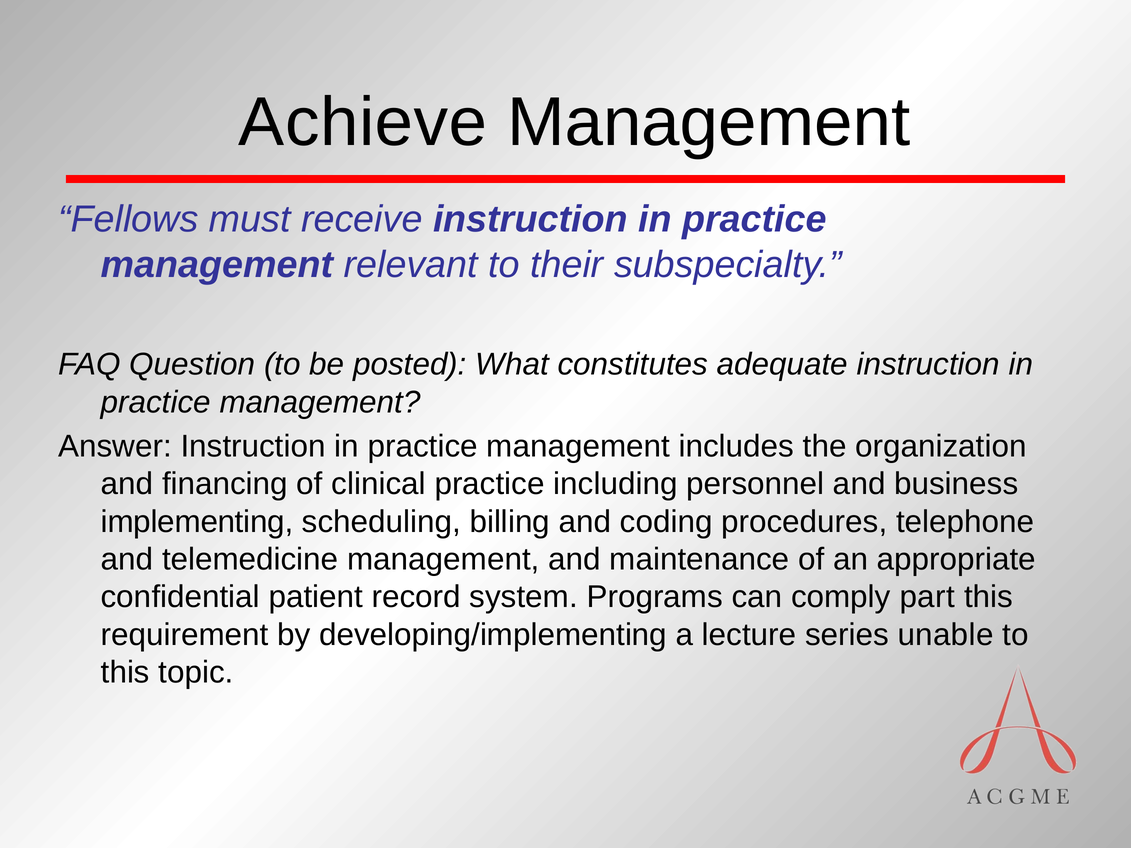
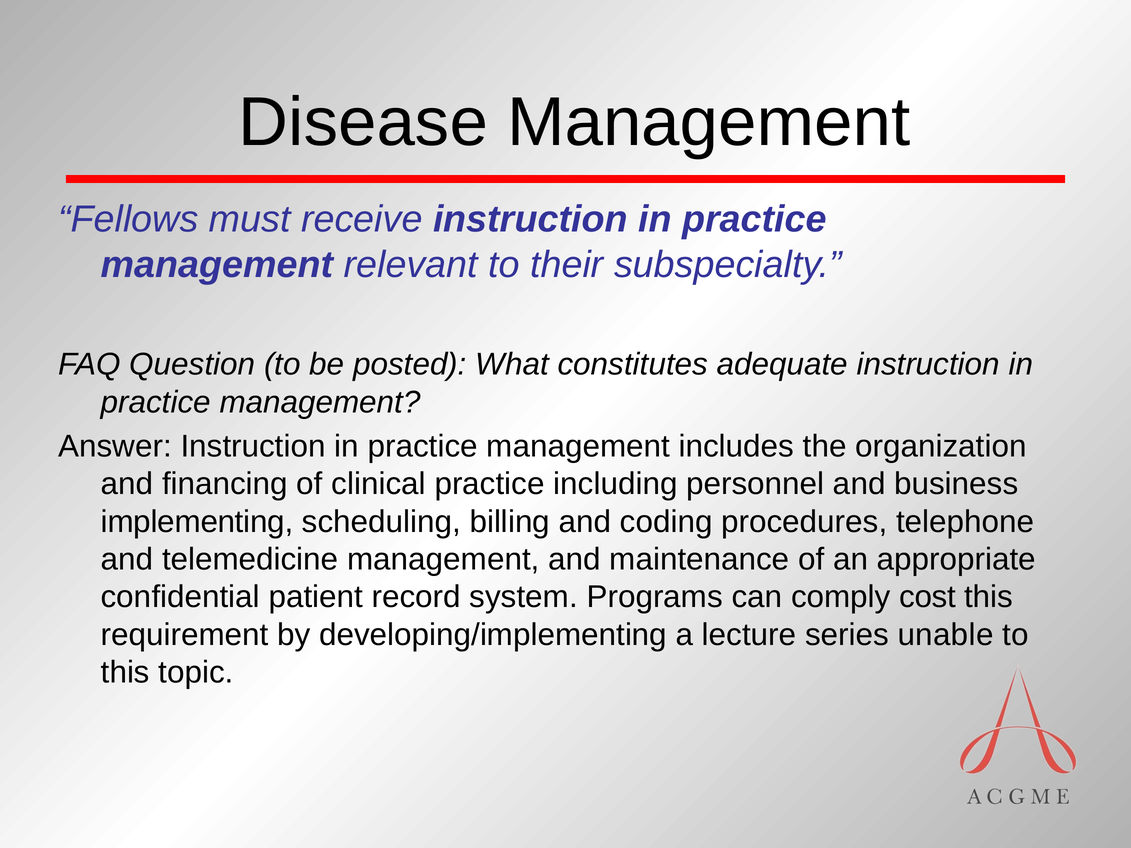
Achieve: Achieve -> Disease
part: part -> cost
